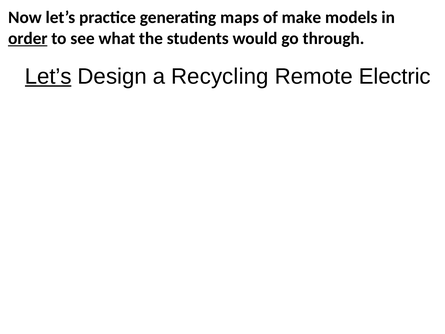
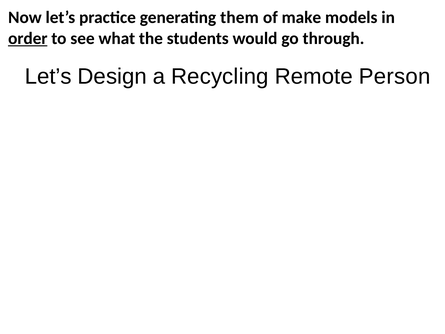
maps: maps -> them
Let’s at (48, 76) underline: present -> none
Electric: Electric -> Person
